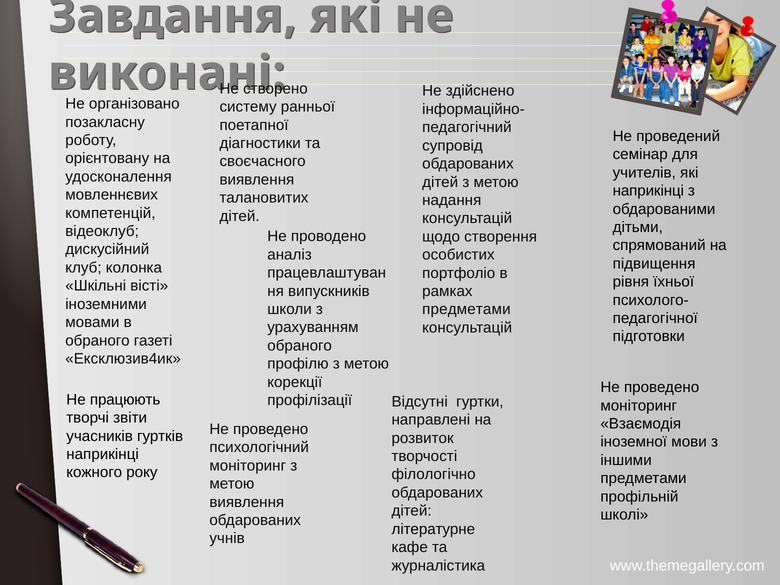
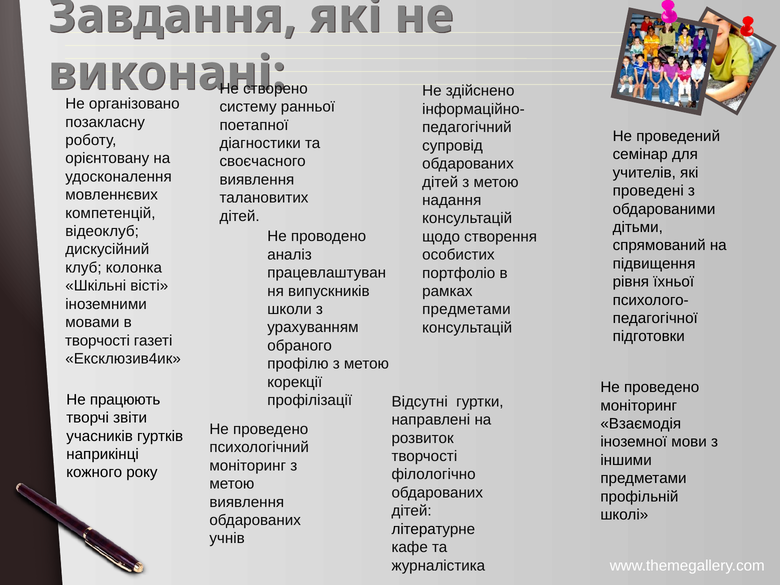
наприкінці at (648, 191): наприкінці -> проведені
обраного at (97, 341): обраного -> творчості
